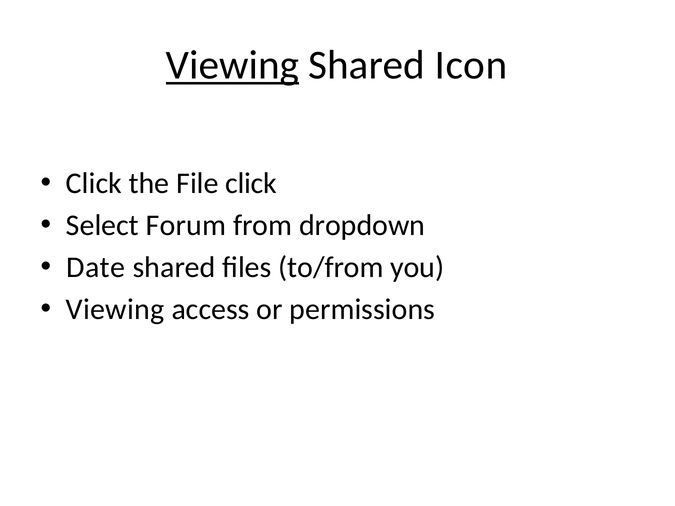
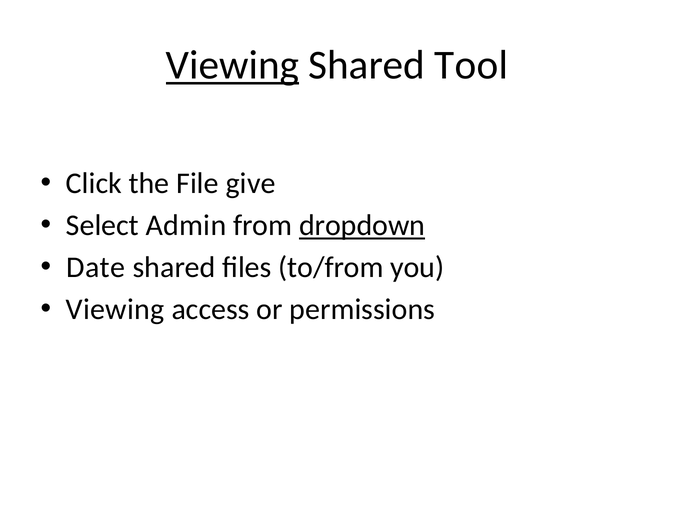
Icon: Icon -> Tool
File click: click -> give
Forum: Forum -> Admin
dropdown underline: none -> present
